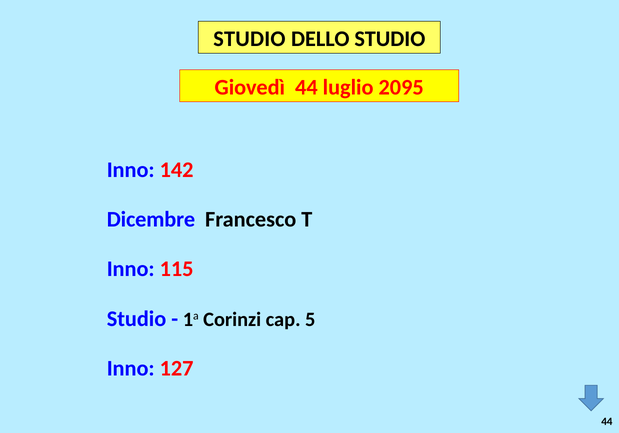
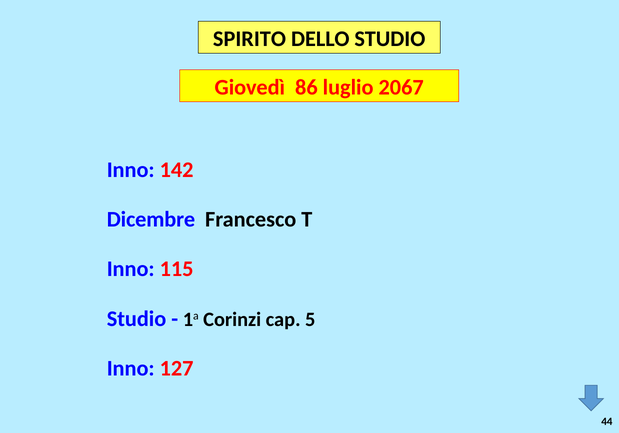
STUDIO at (249, 39): STUDIO -> SPIRITO
Giovedì 44: 44 -> 86
2095: 2095 -> 2067
